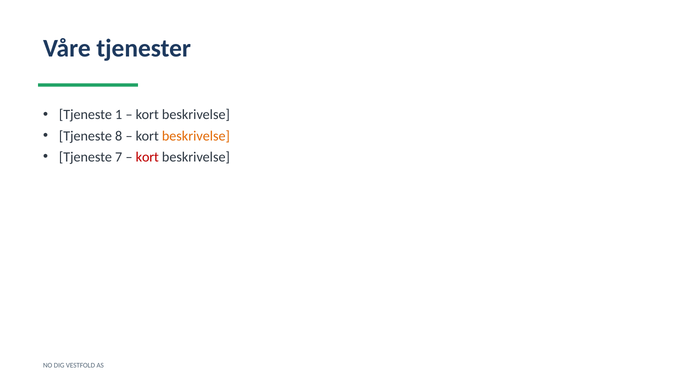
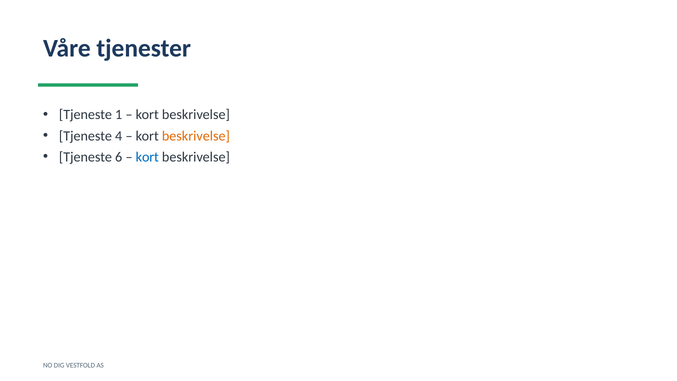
8: 8 -> 4
7: 7 -> 6
kort at (147, 157) colour: red -> blue
